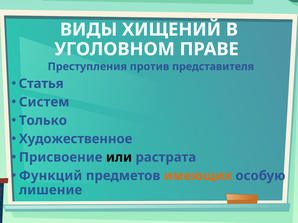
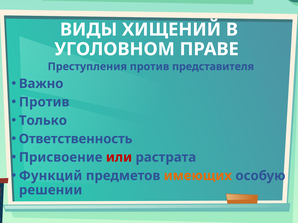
Статья: Статья -> Важно
Систем at (44, 102): Систем -> Против
Художественное: Художественное -> Ответственность
или colour: black -> red
лишение: лишение -> решении
